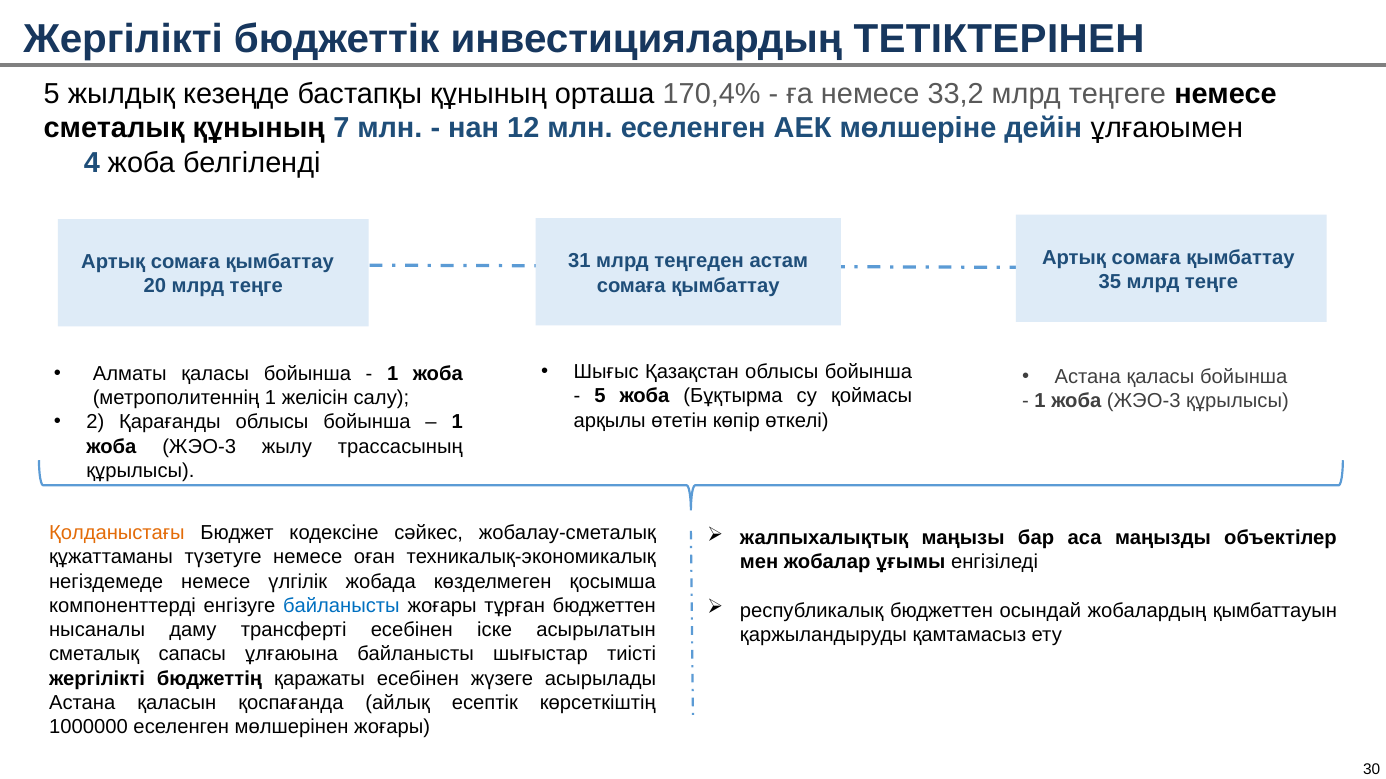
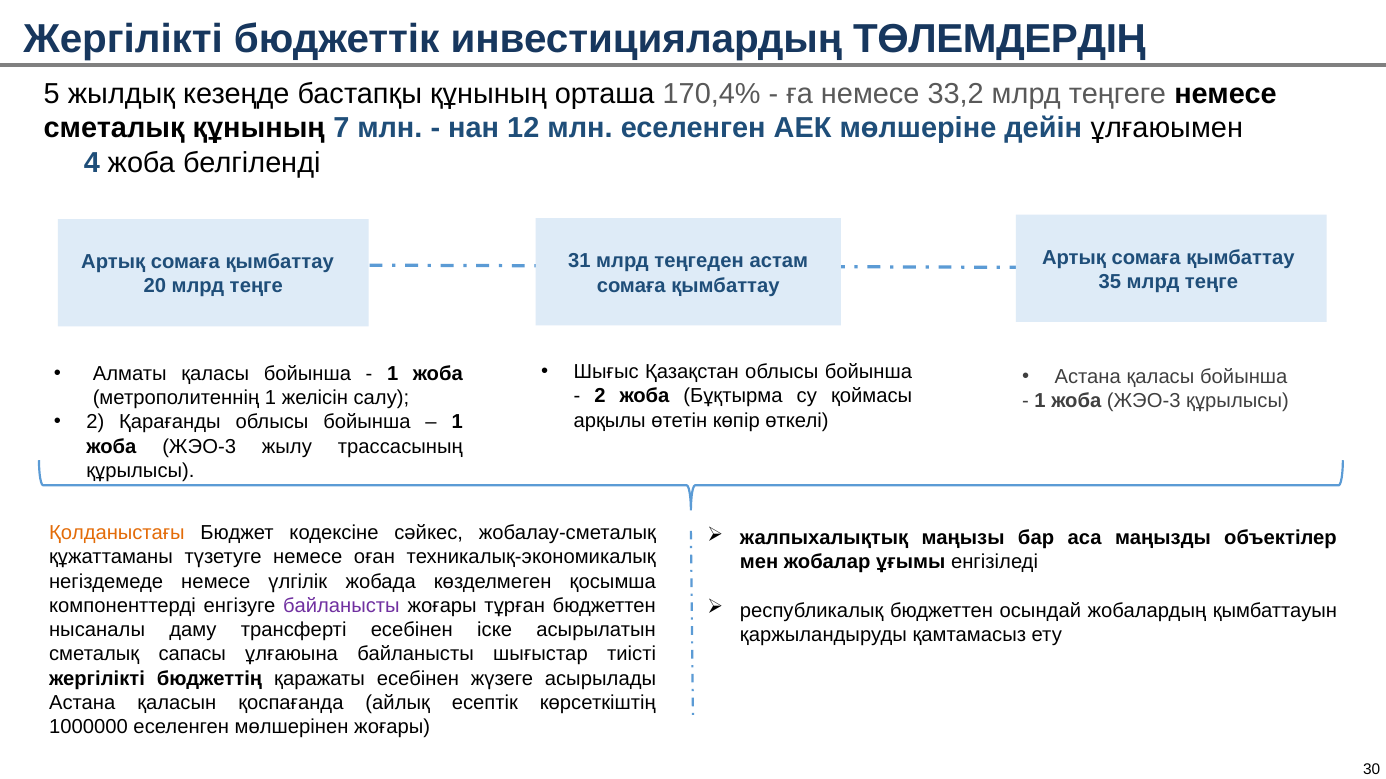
ТЕТІКТЕРІНЕН: ТЕТІКТЕРІНЕН -> ТӨЛЕМДЕРДІҢ
5 at (600, 396): 5 -> 2
байланысты at (341, 606) colour: blue -> purple
